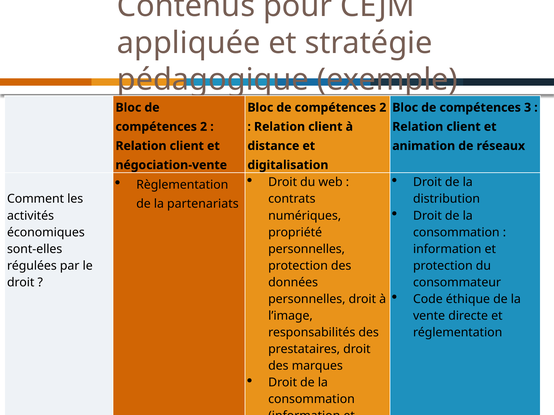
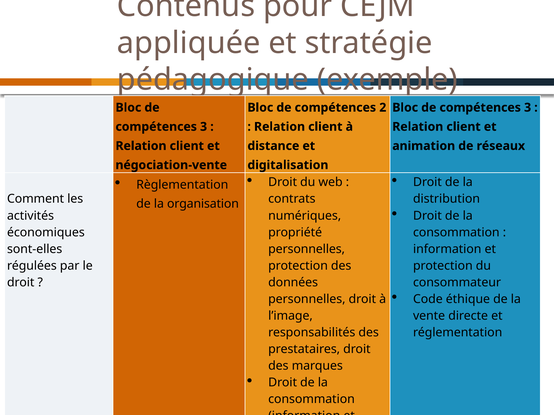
2 at (204, 127): 2 -> 3
partenariats: partenariats -> organisation
